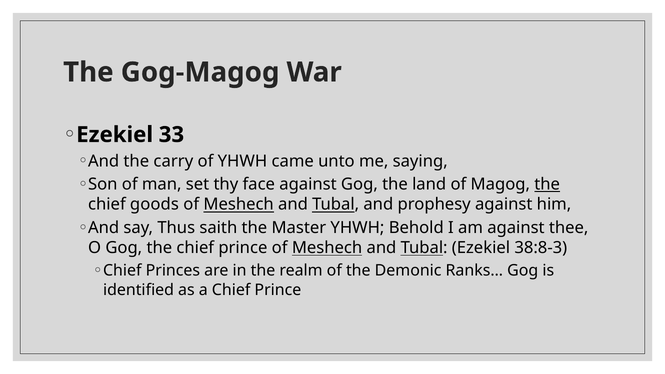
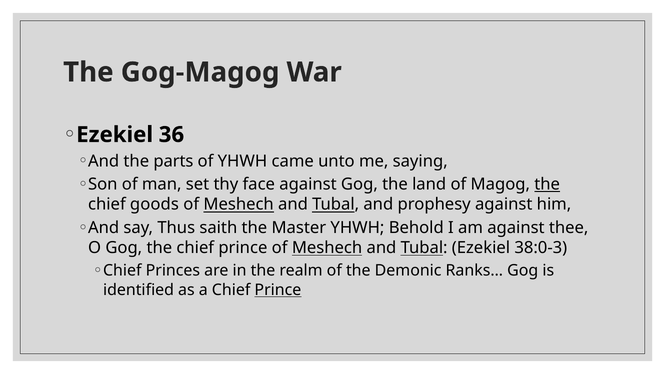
33: 33 -> 36
carry: carry -> parts
38:8-3: 38:8-3 -> 38:0-3
Prince at (278, 290) underline: none -> present
